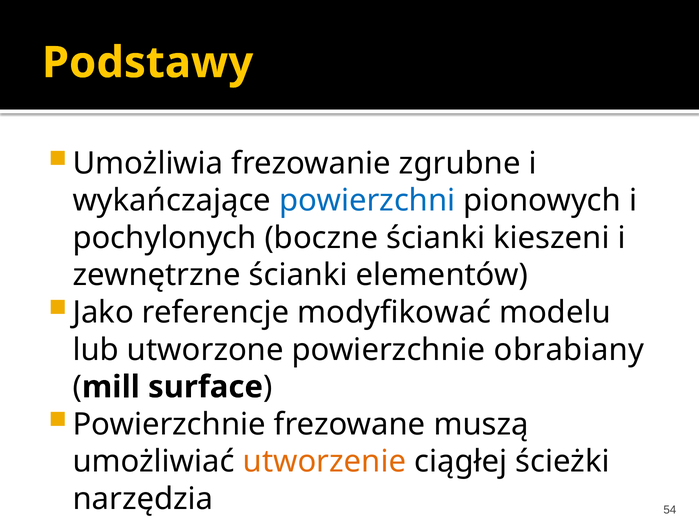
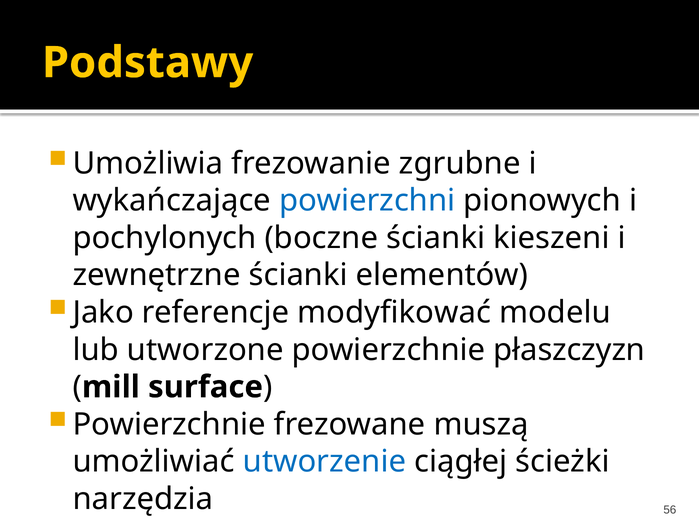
obrabiany: obrabiany -> płaszczyzn
utworzenie colour: orange -> blue
54: 54 -> 56
